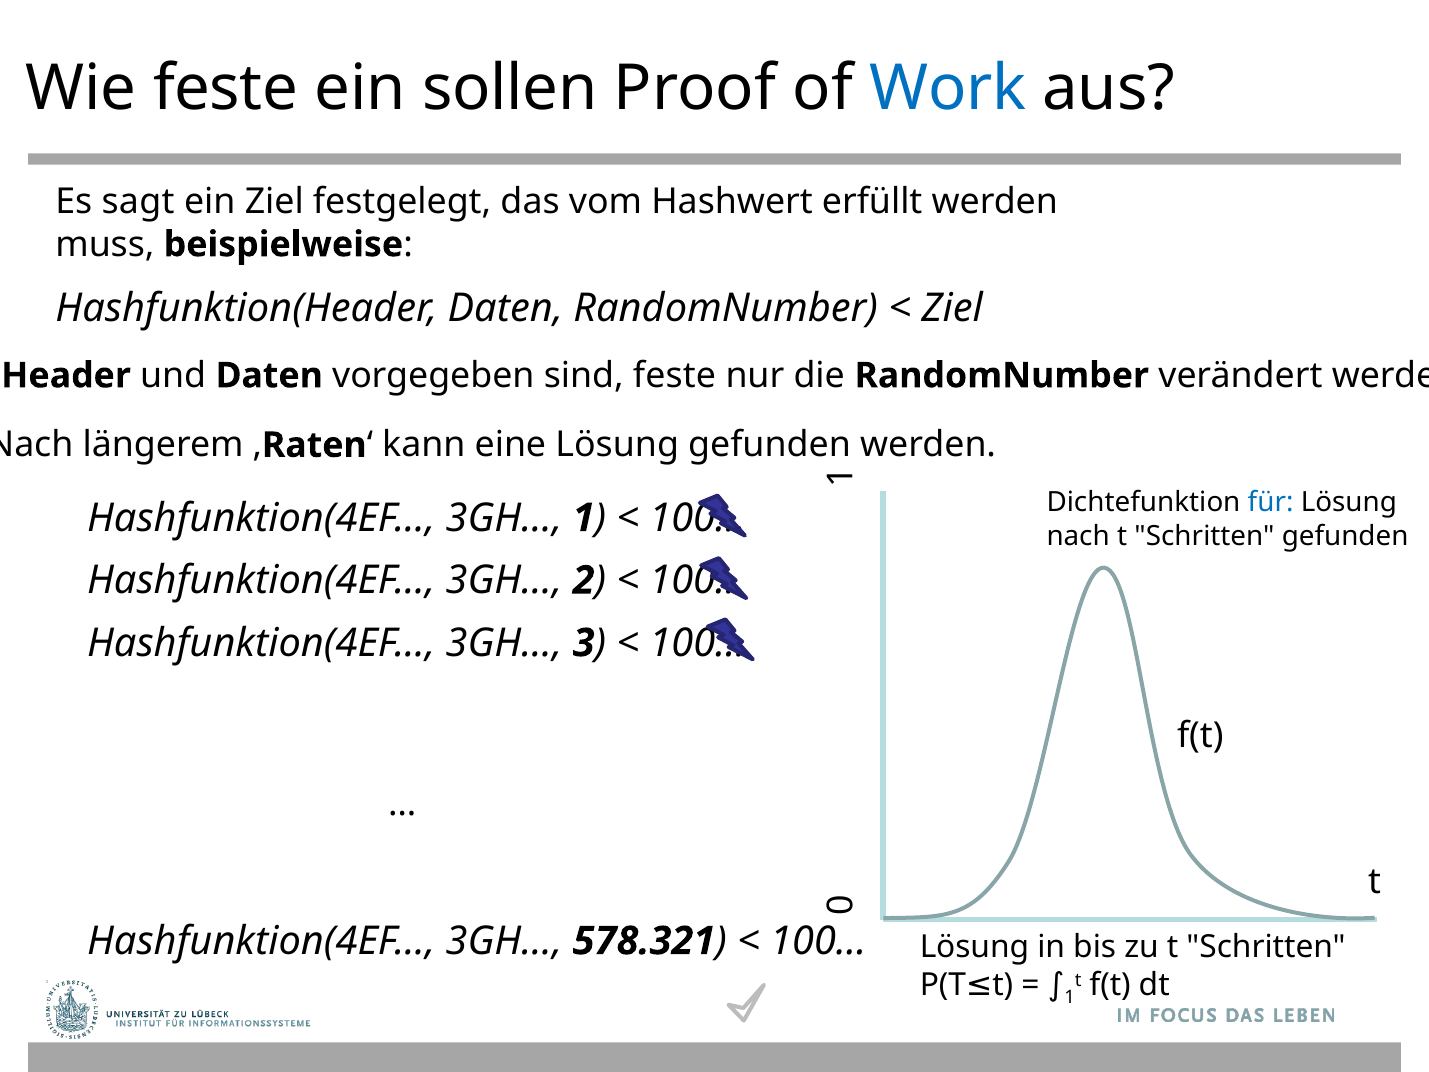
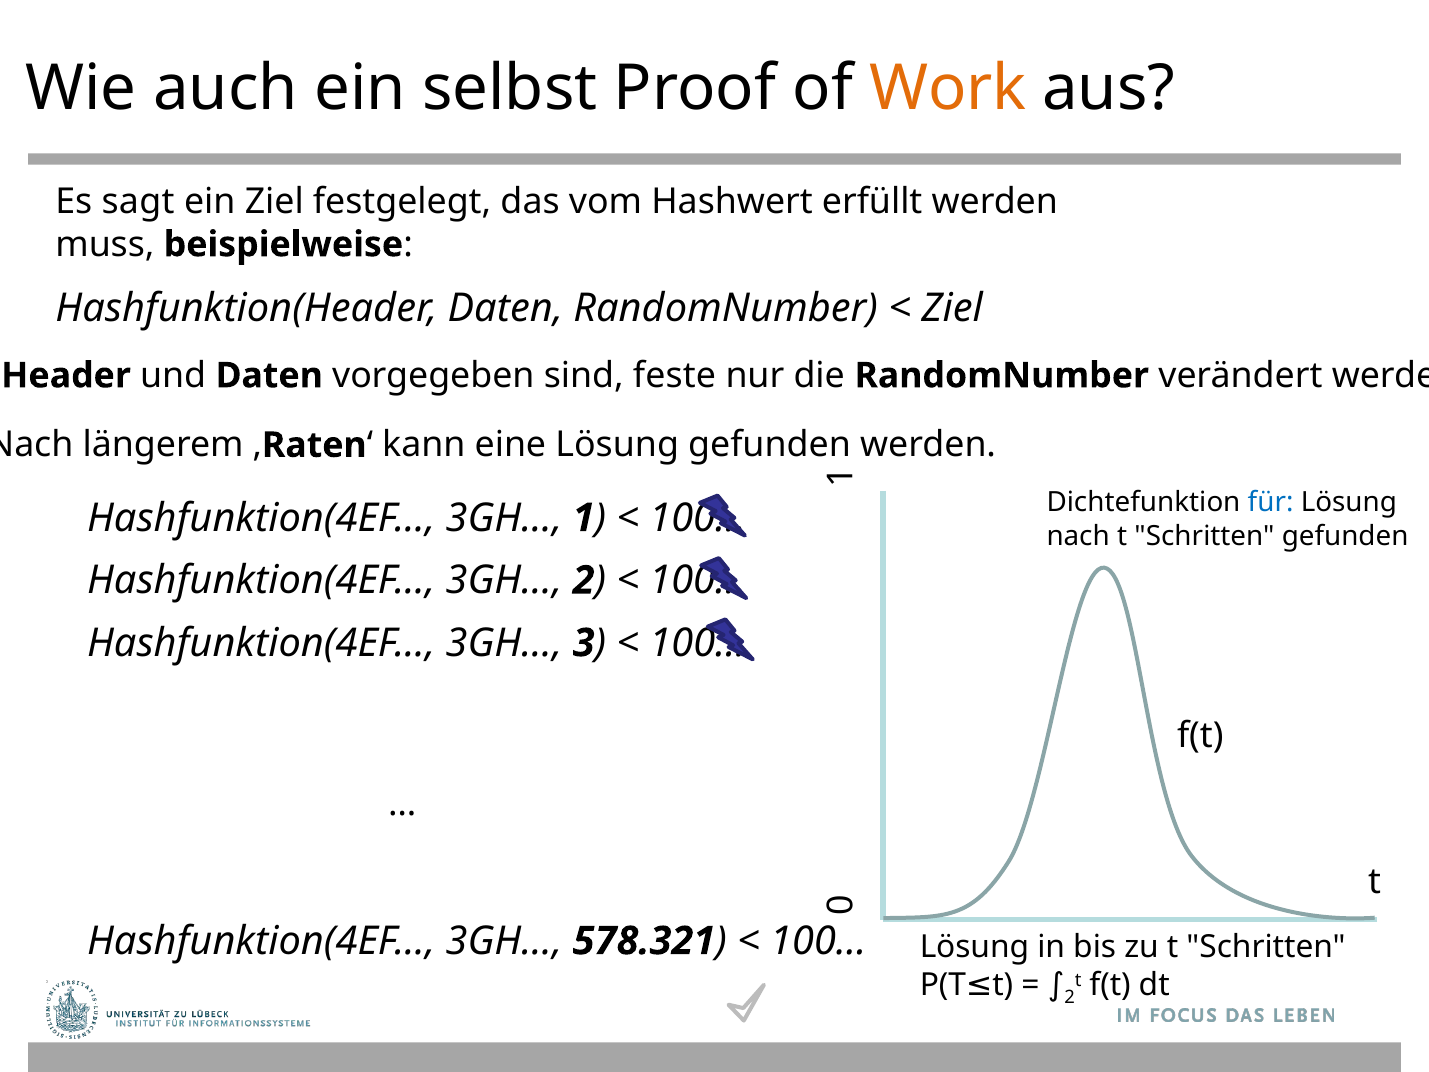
Wie feste: feste -> auch
sollen: sollen -> selbst
Work colour: blue -> orange
1 at (1070, 997): 1 -> 2
